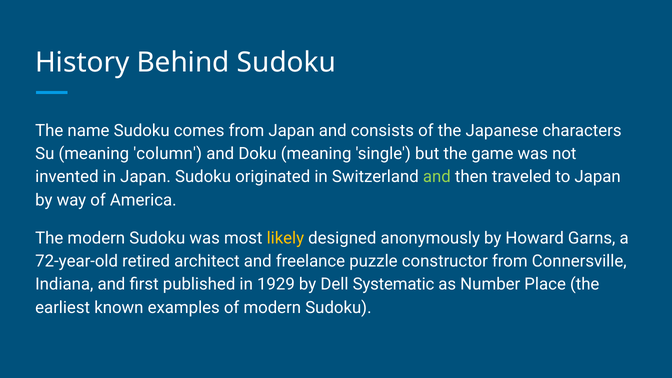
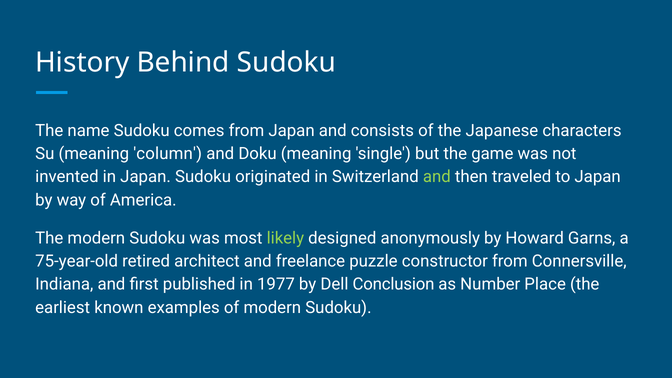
likely colour: yellow -> light green
72-year-old: 72-year-old -> 75-year-old
1929: 1929 -> 1977
Systematic: Systematic -> Conclusion
